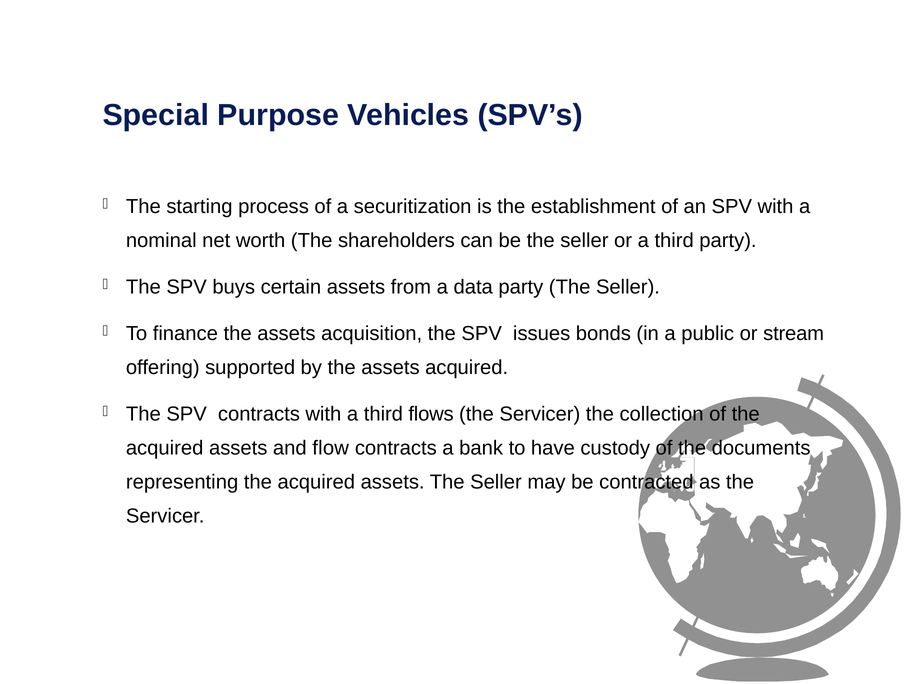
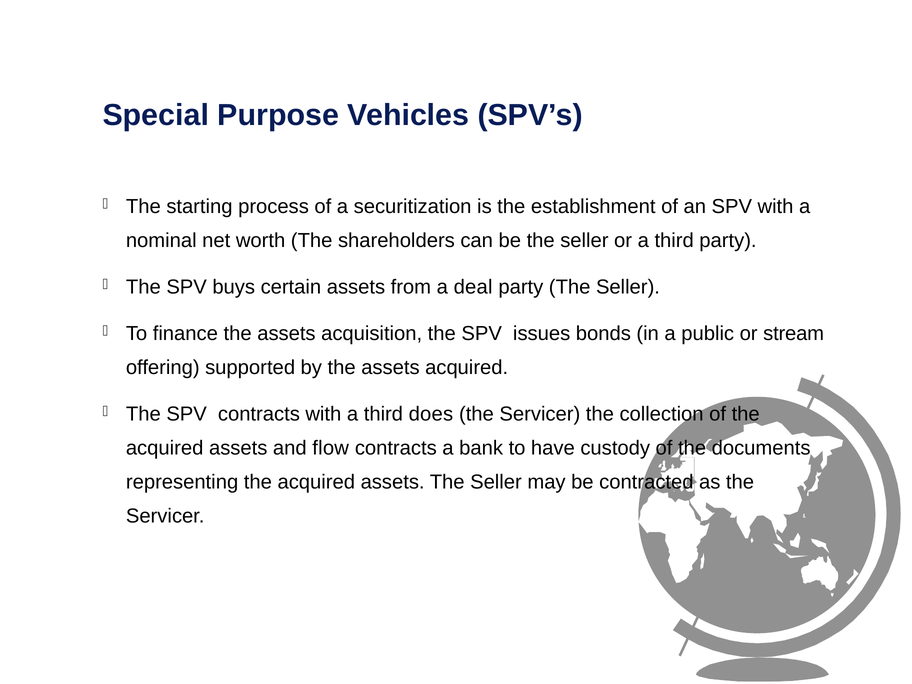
data: data -> deal
flows: flows -> does
